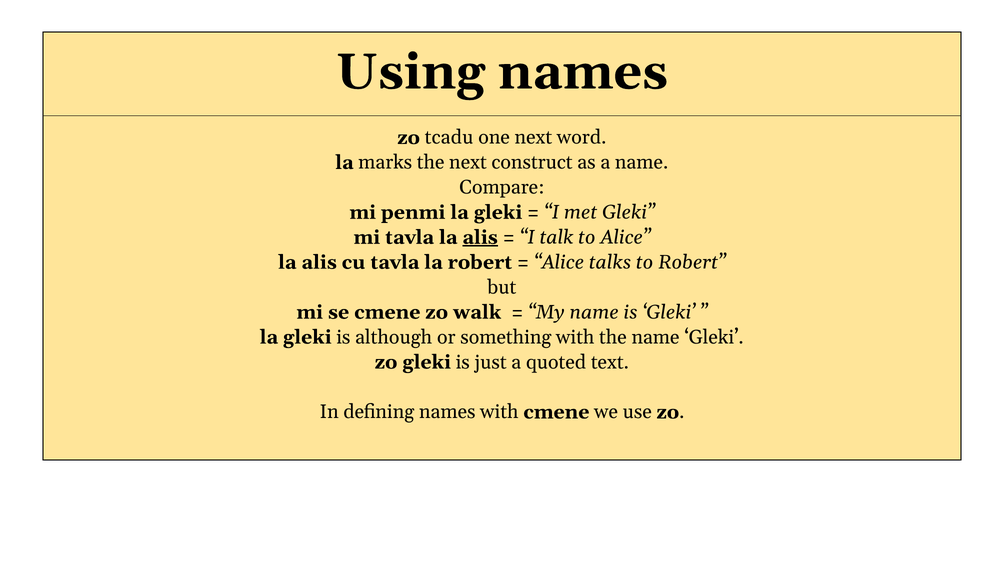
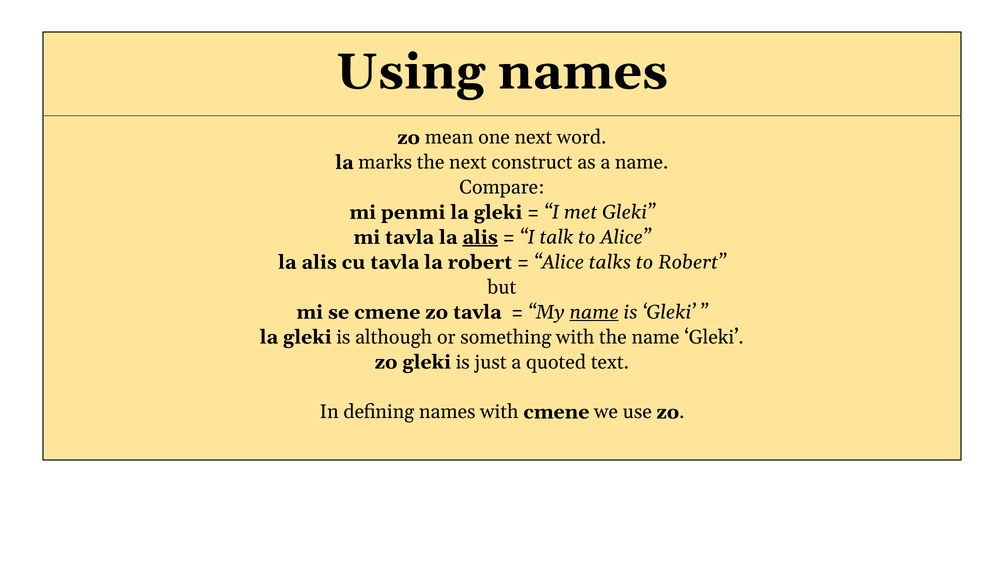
tcadu: tcadu -> mean
zo walk: walk -> tavla
name at (594, 312) underline: none -> present
